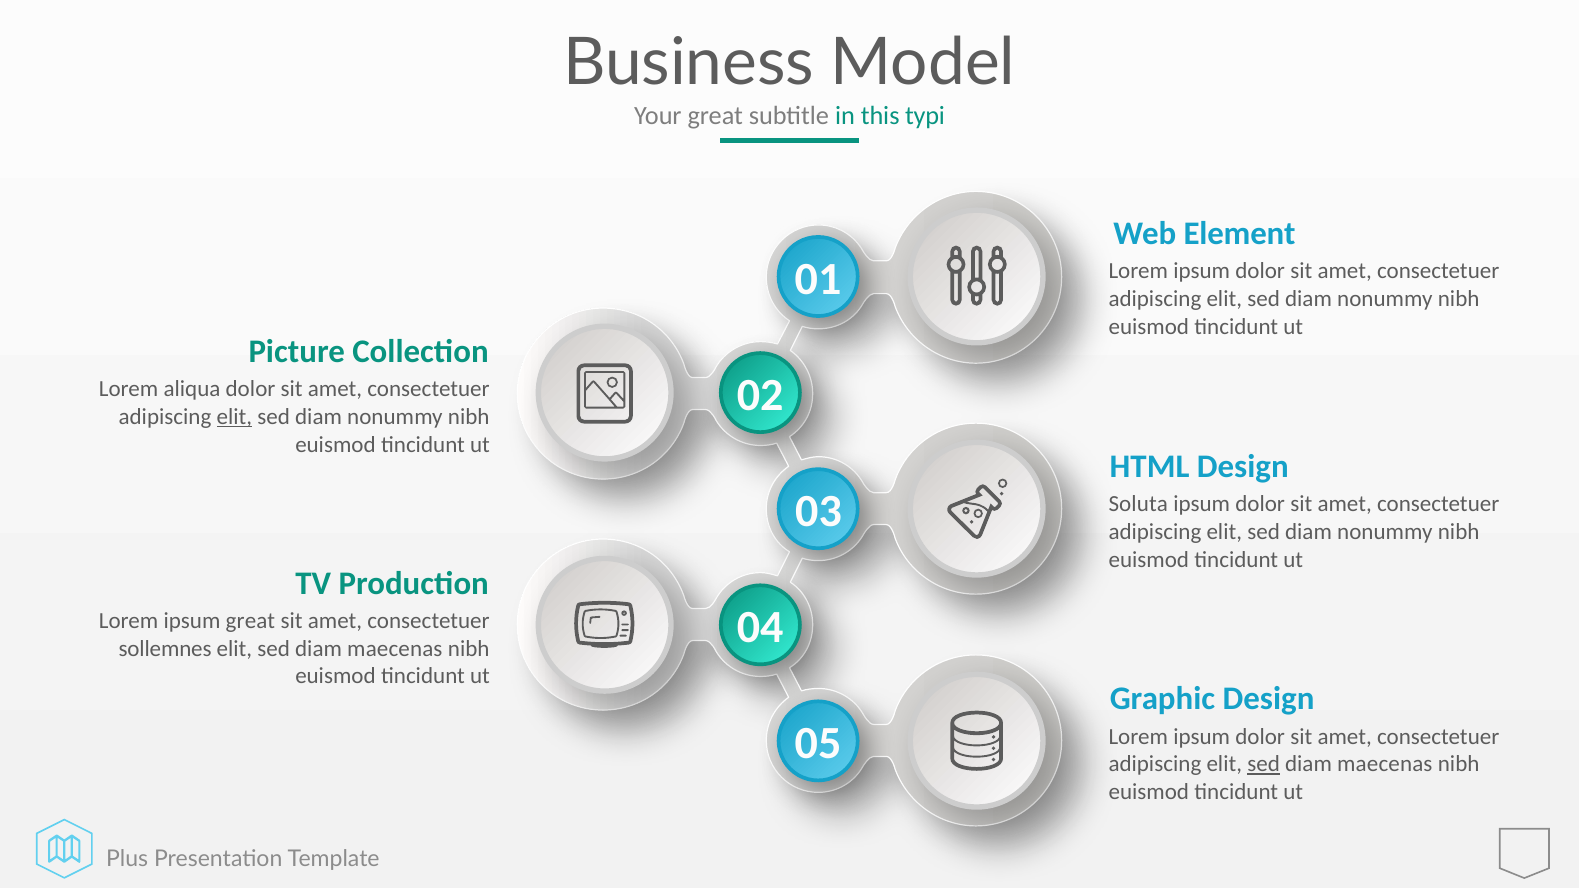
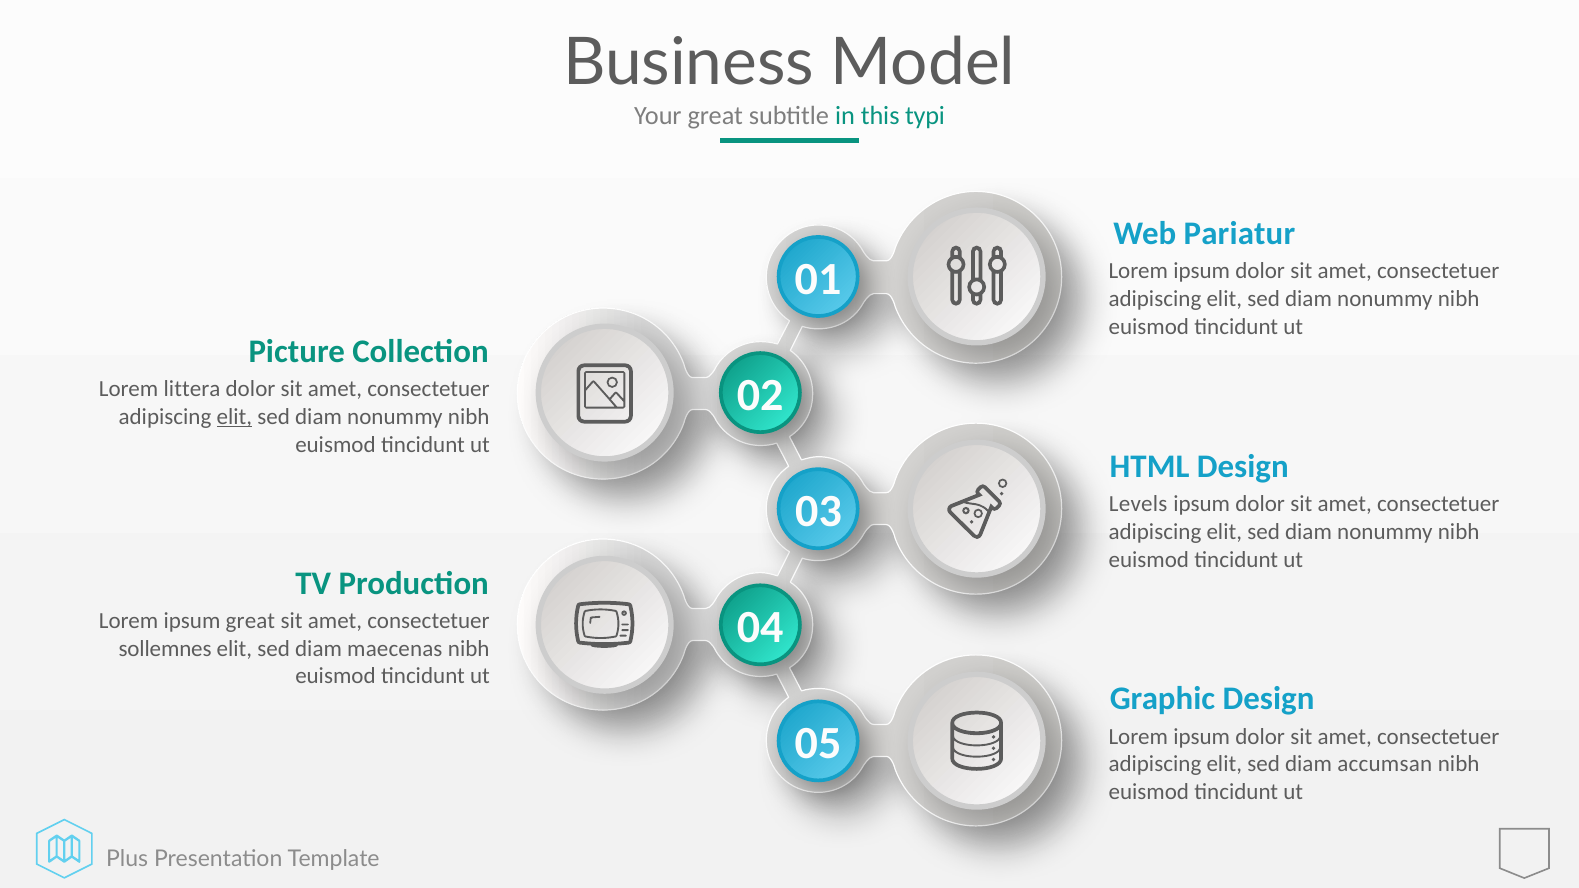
Element: Element -> Pariatur
aliqua: aliqua -> littera
Soluta: Soluta -> Levels
sed at (1264, 764) underline: present -> none
maecenas at (1385, 764): maecenas -> accumsan
